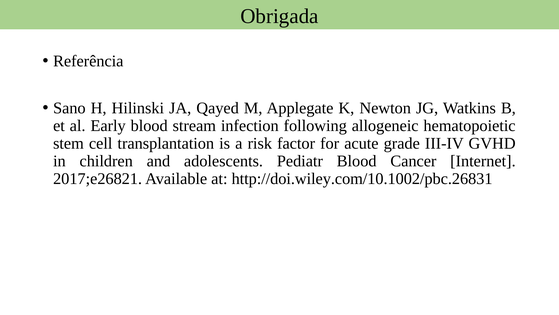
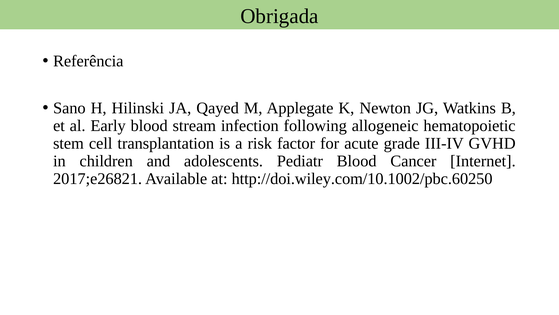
http://doi.wiley.com/10.1002/pbc.26831: http://doi.wiley.com/10.1002/pbc.26831 -> http://doi.wiley.com/10.1002/pbc.60250
